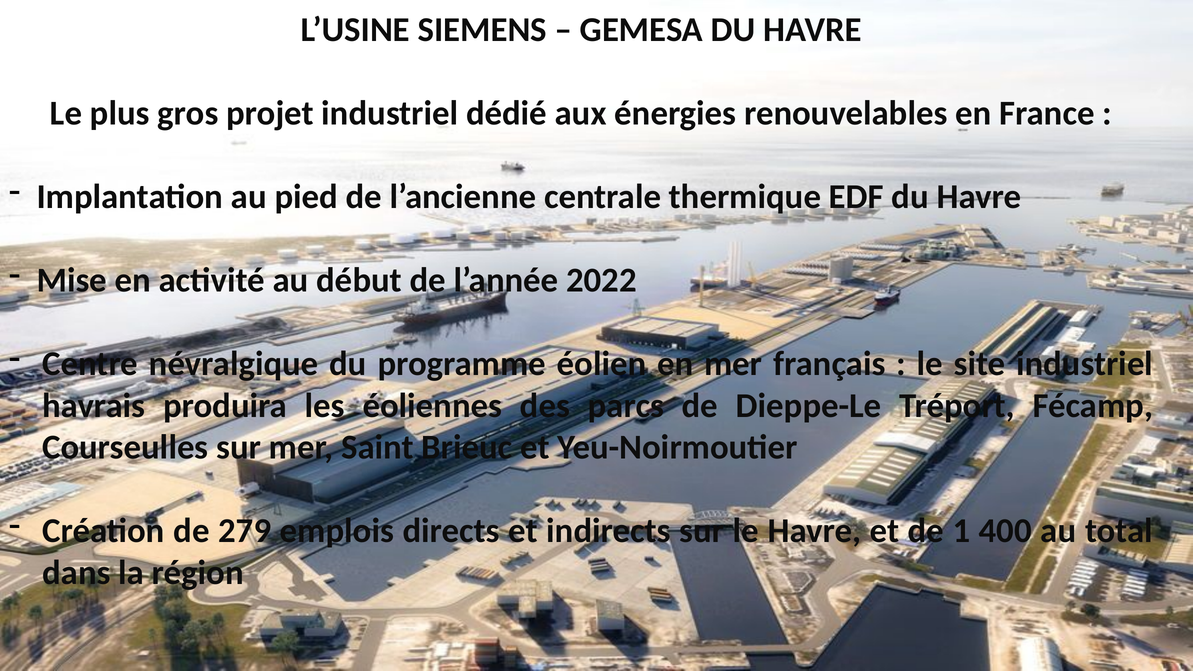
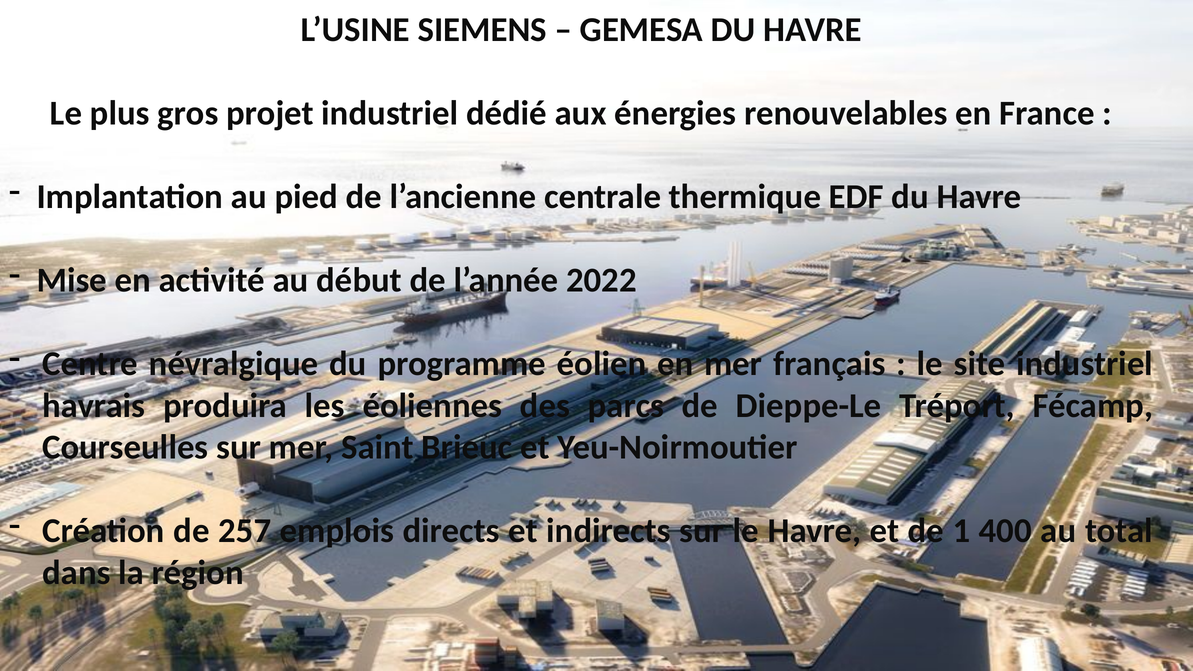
279: 279 -> 257
